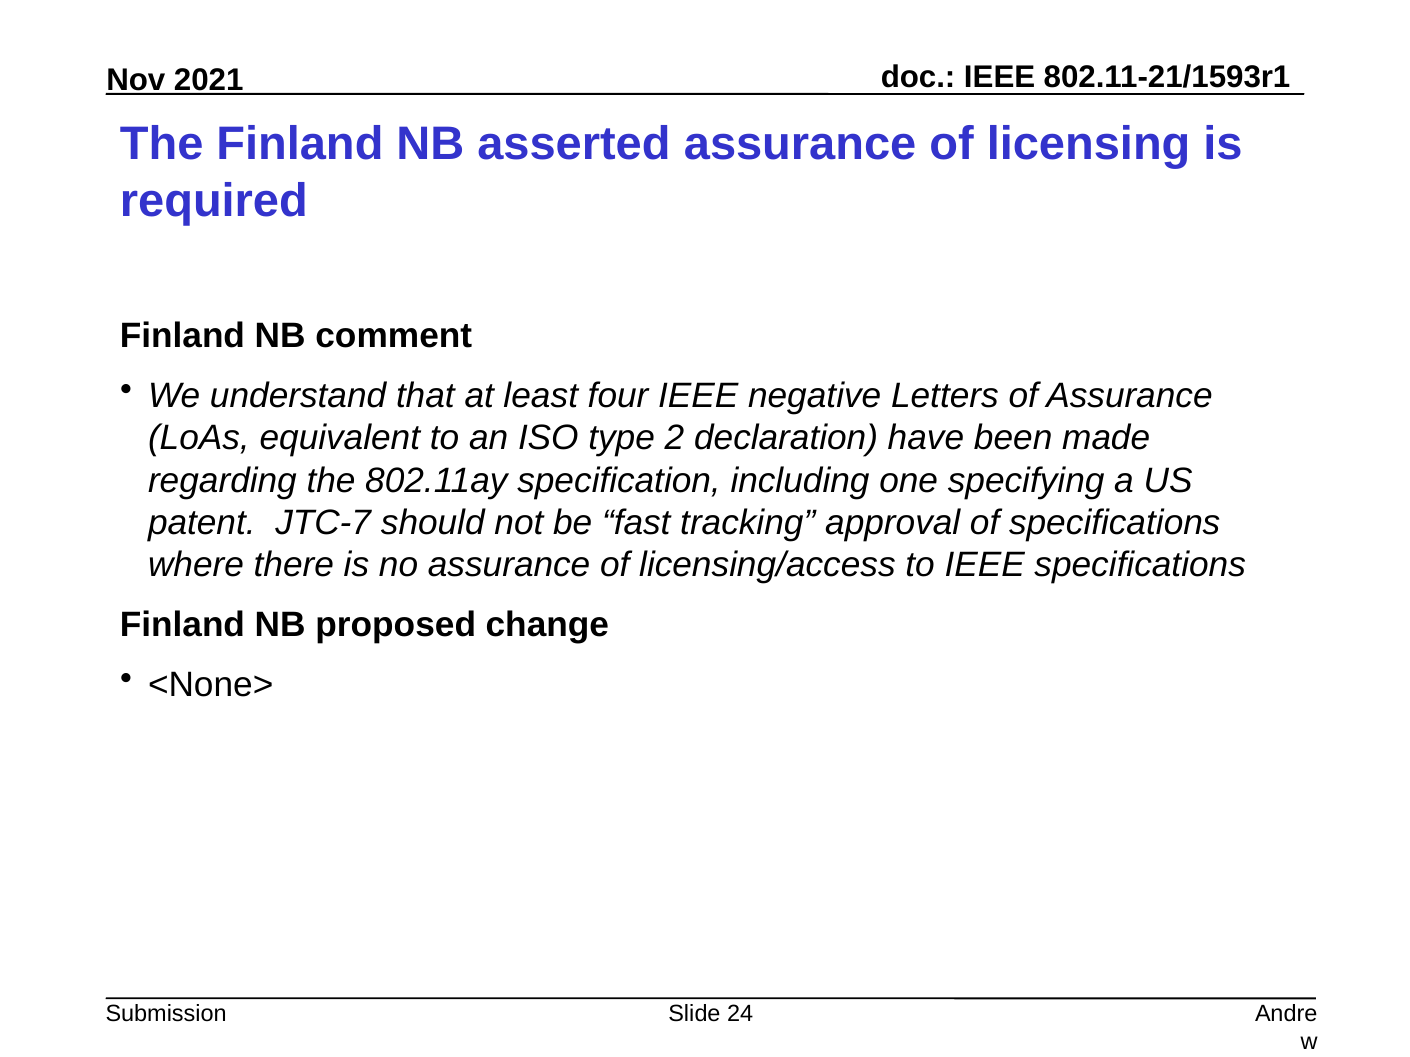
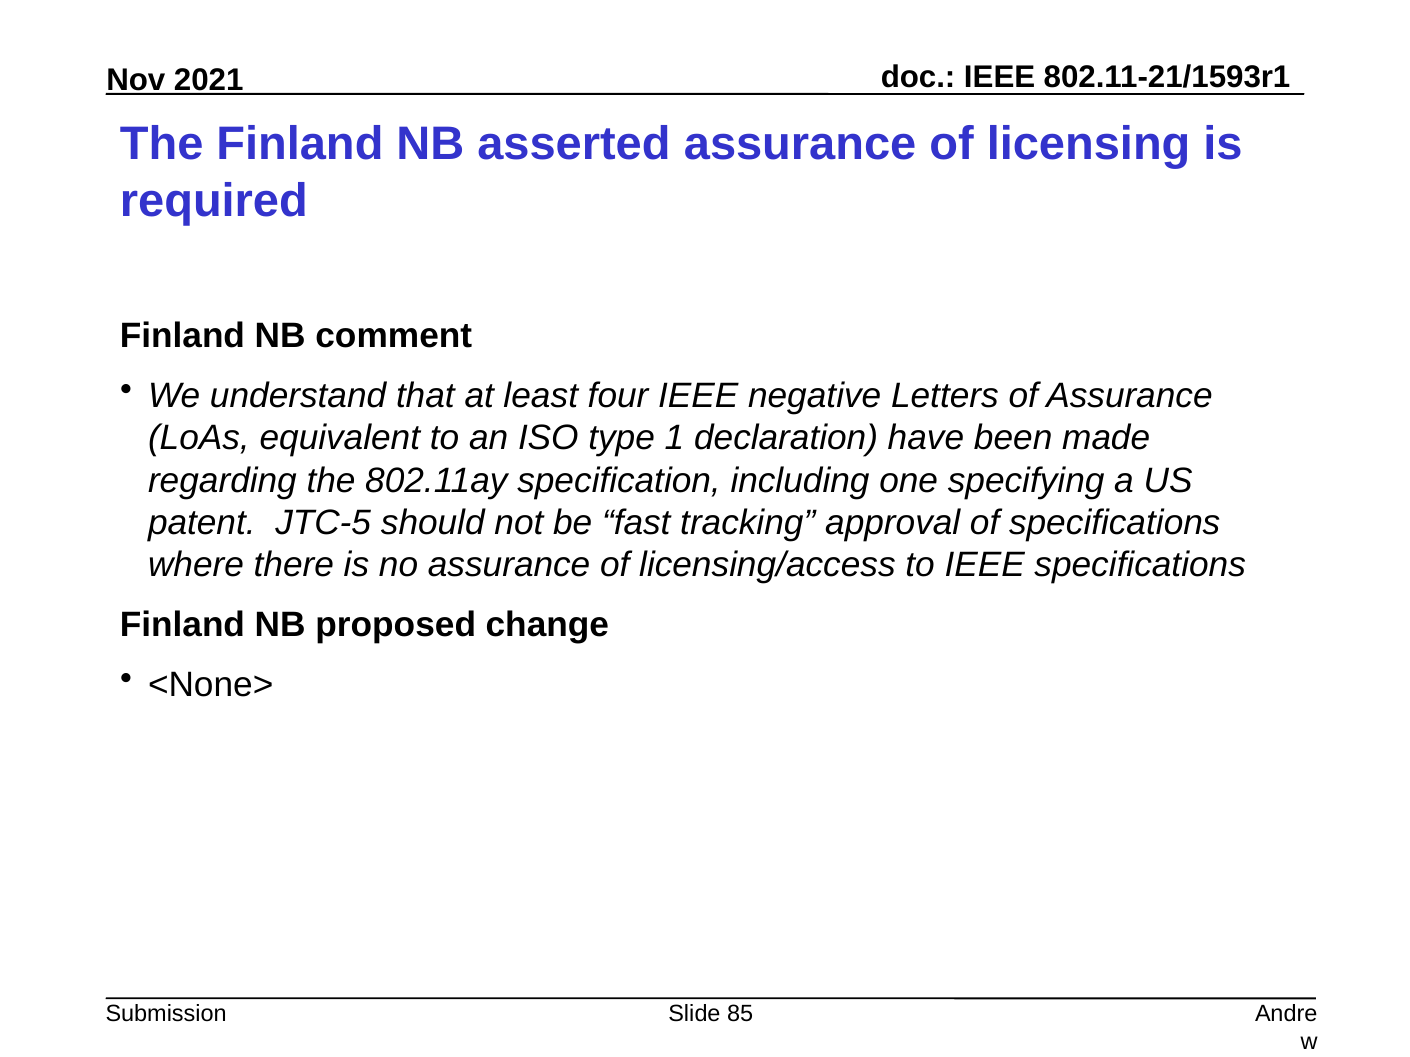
2: 2 -> 1
JTC-7: JTC-7 -> JTC-5
24: 24 -> 85
